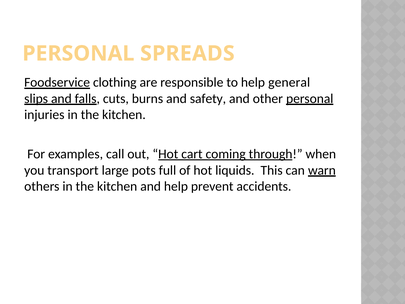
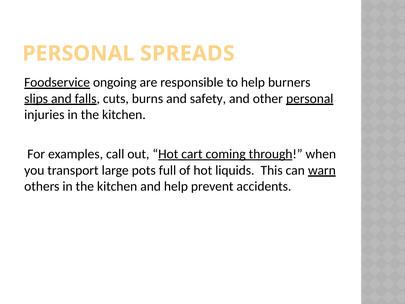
clothing: clothing -> ongoing
general: general -> burners
